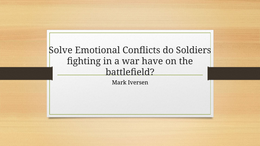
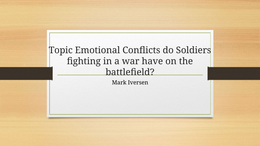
Solve: Solve -> Topic
